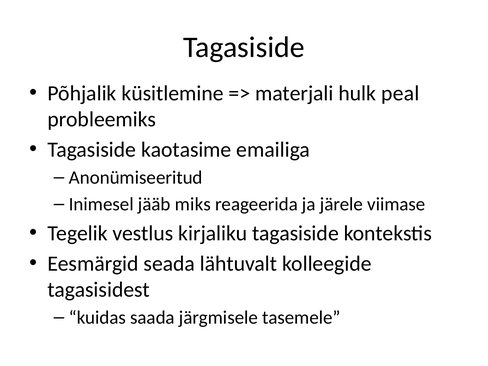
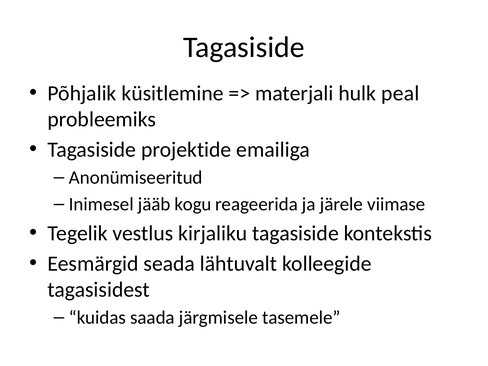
kaotasime: kaotasime -> projektide
miks: miks -> kogu
